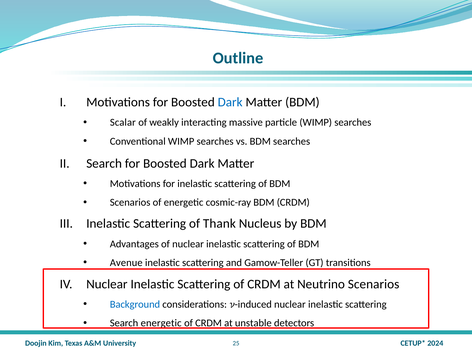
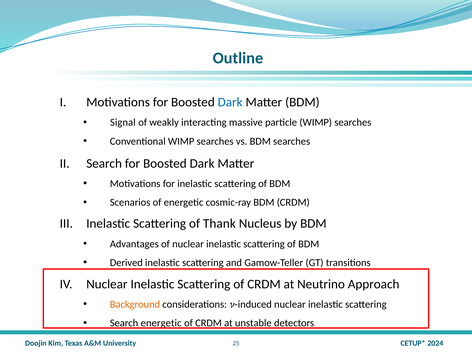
Scalar: Scalar -> Signal
Avenue: Avenue -> Derived
Neutrino Scenarios: Scenarios -> Approach
Background colour: blue -> orange
